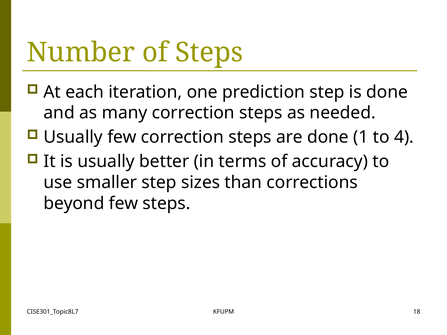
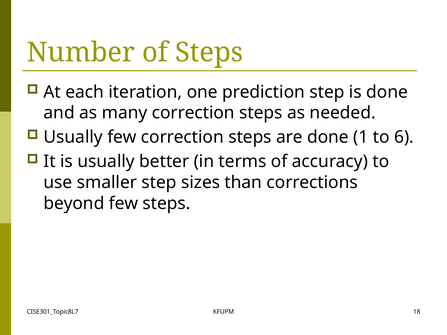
4: 4 -> 6
